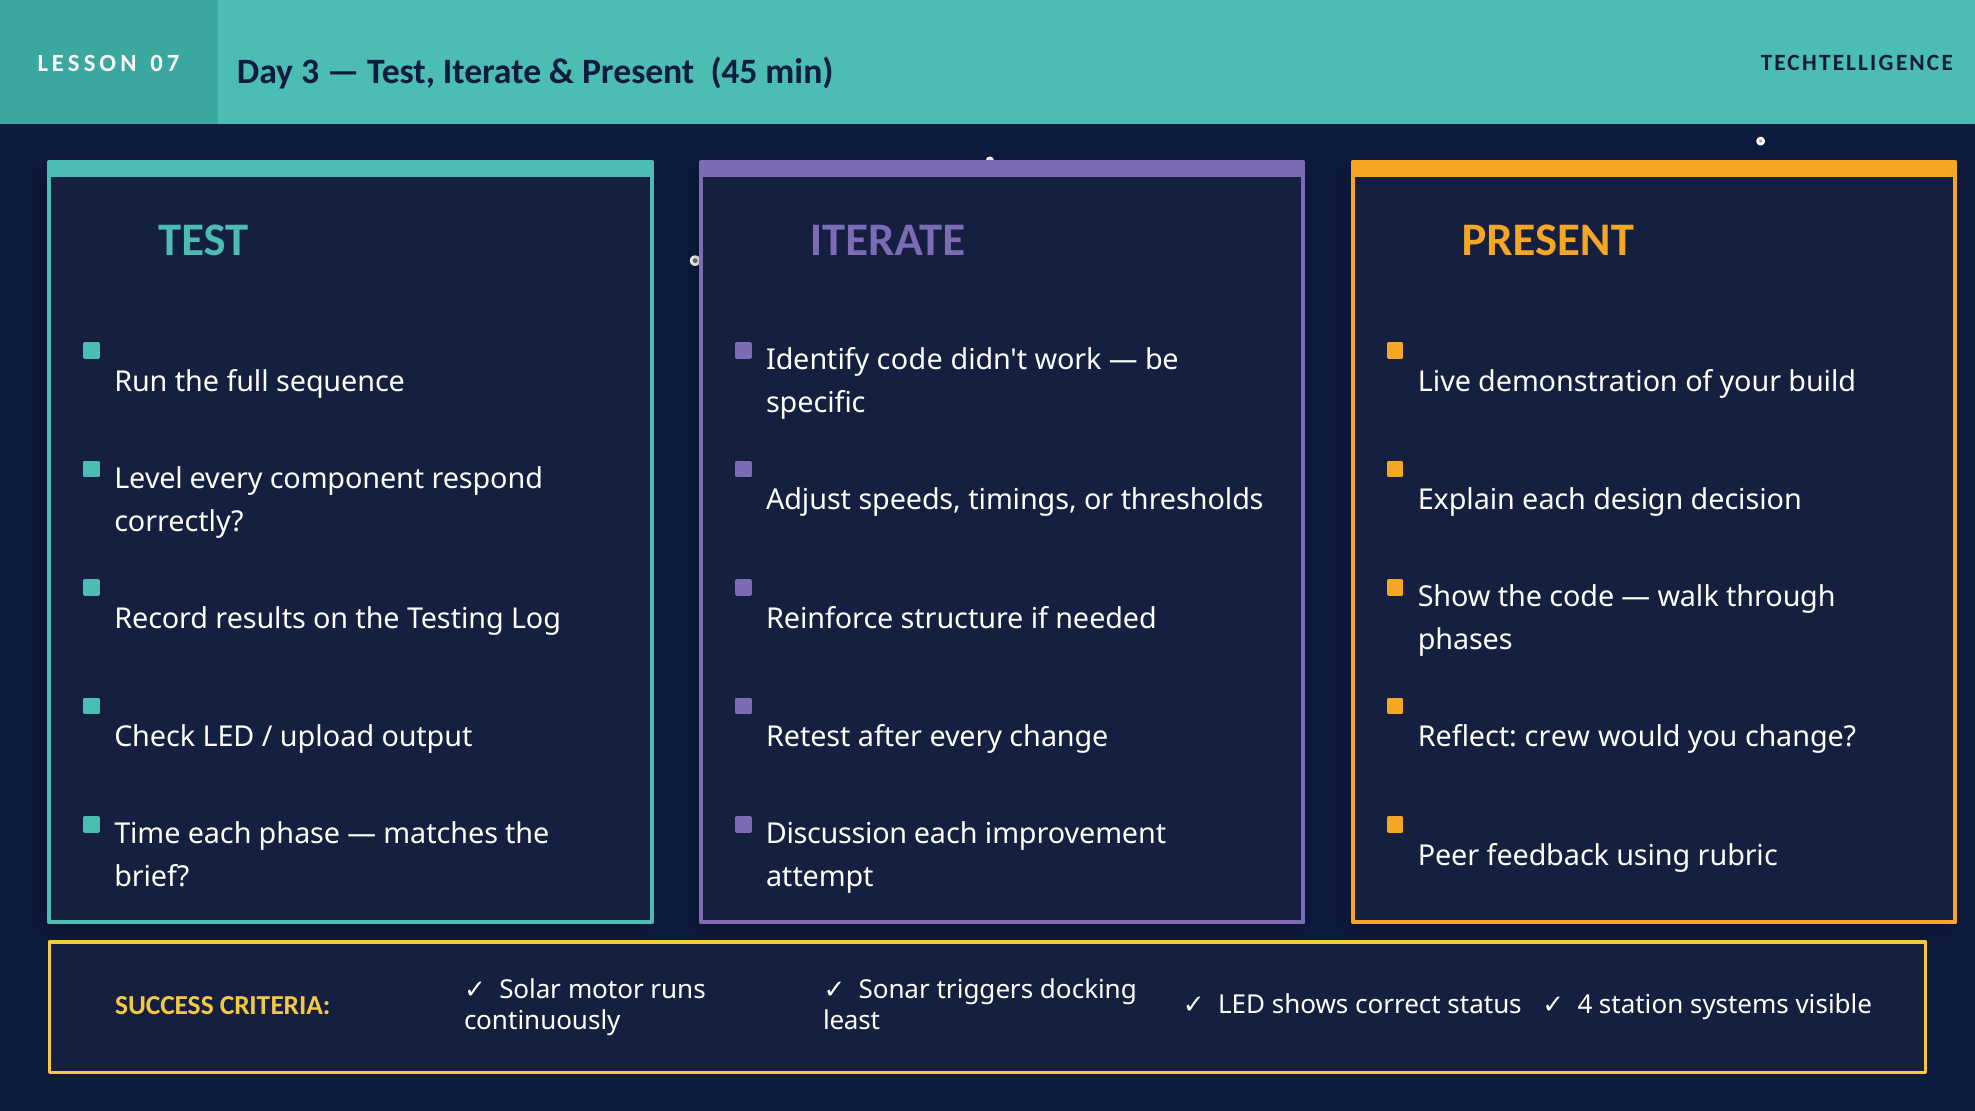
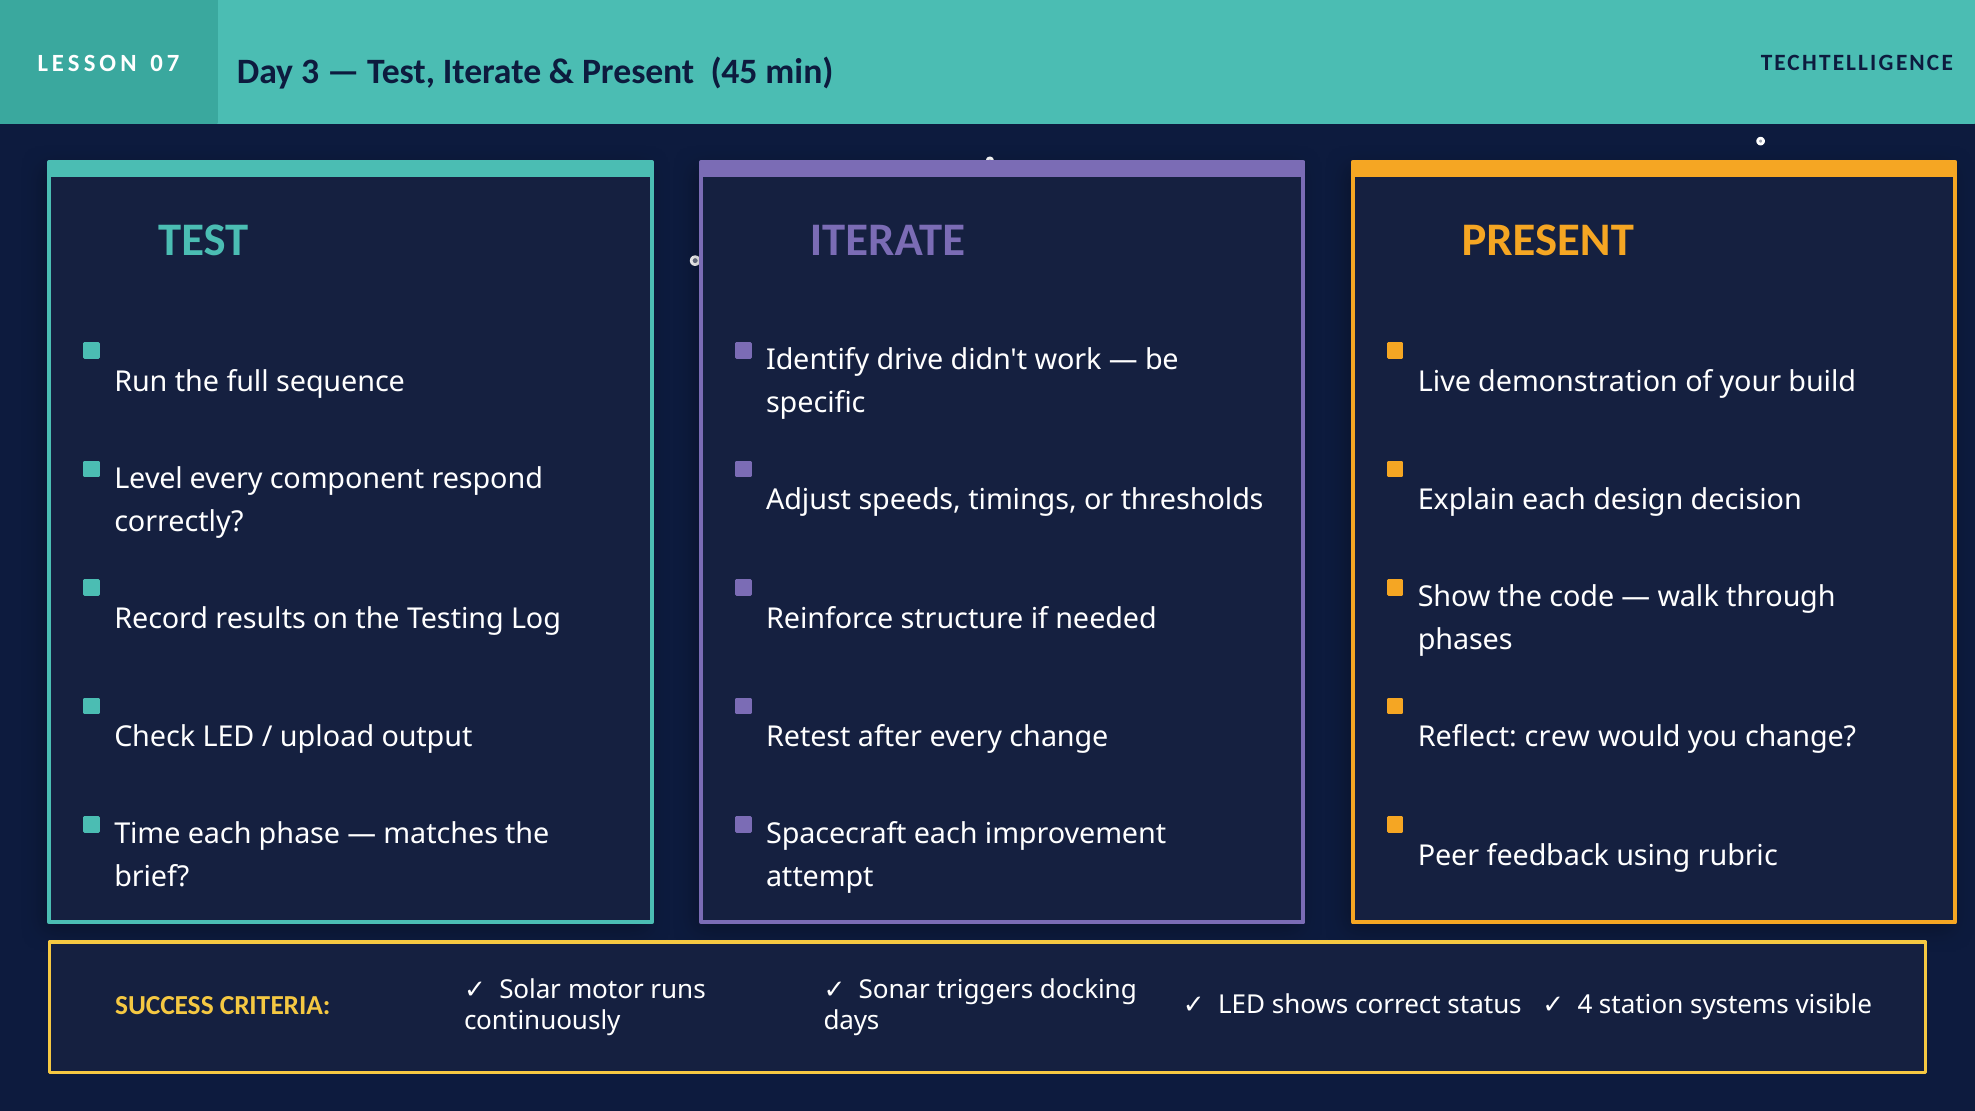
Identify code: code -> drive
Discussion: Discussion -> Spacecraft
least: least -> days
